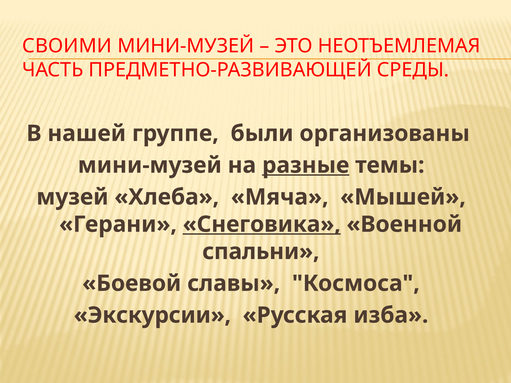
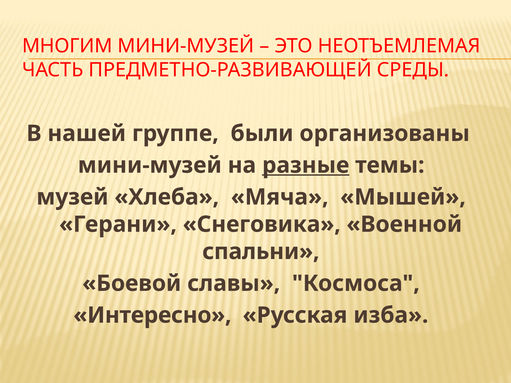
СВОИМИ: СВОИМИ -> МНОГИМ
Снеговика underline: present -> none
Экскурсии: Экскурсии -> Интересно
